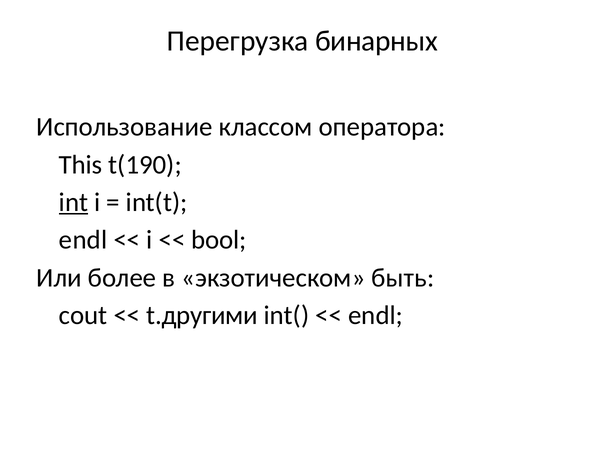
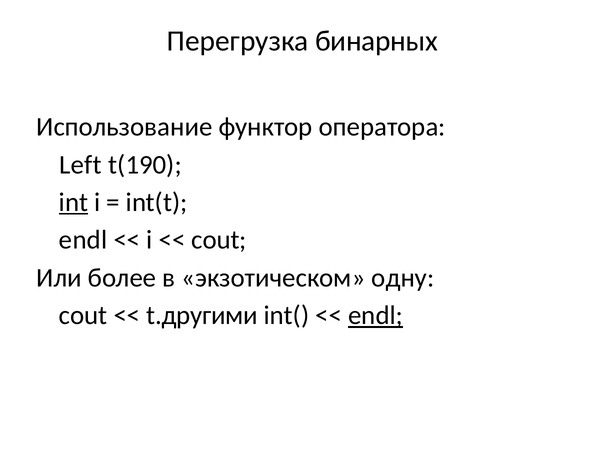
классом: классом -> функтор
This: This -> Left
bool at (219, 240): bool -> cout
быть: быть -> одну
endl at (376, 315) underline: none -> present
